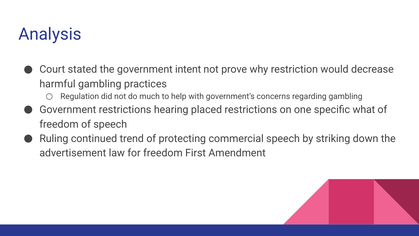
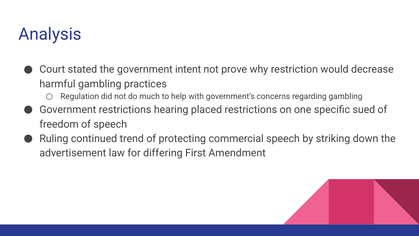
what: what -> sued
for freedom: freedom -> differing
